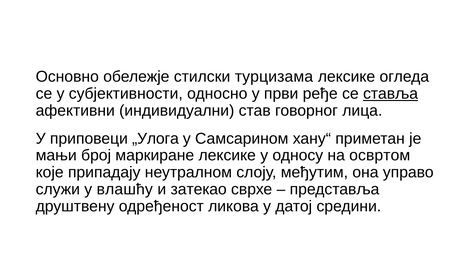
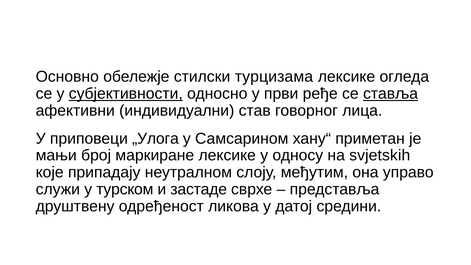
субјективности underline: none -> present
освртом: освртом -> svjetskih
влашћу: влашћу -> турском
затекао: затекао -> застаде
